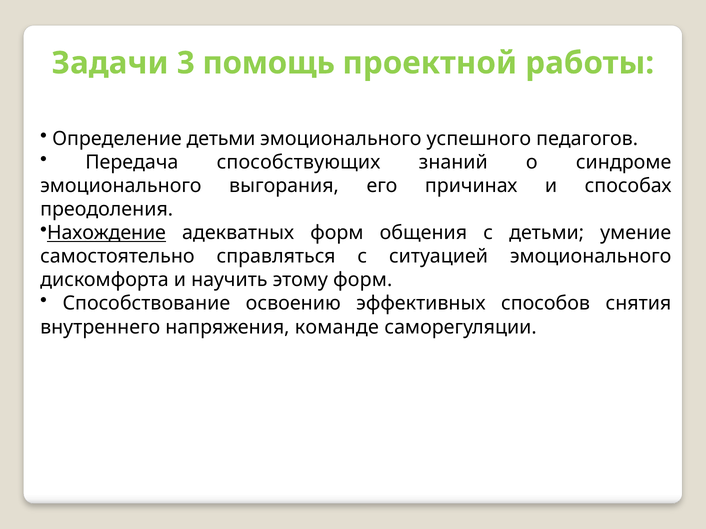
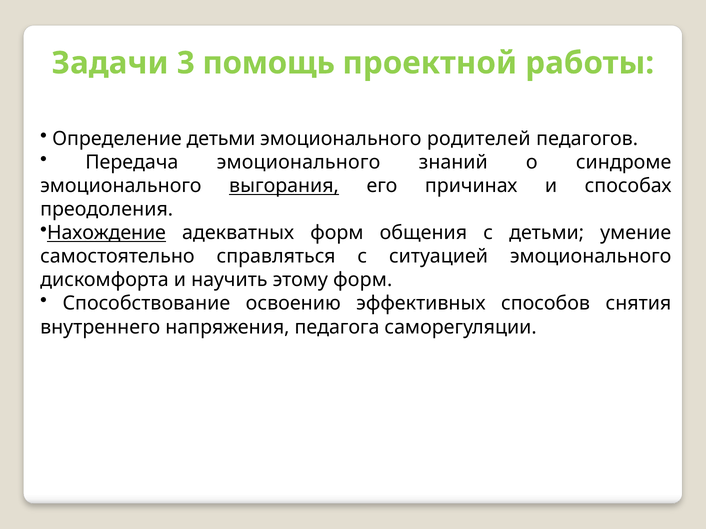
успешного: успешного -> родителей
Передача способствующих: способствующих -> эмоционального
выгорания underline: none -> present
команде: команде -> педагога
